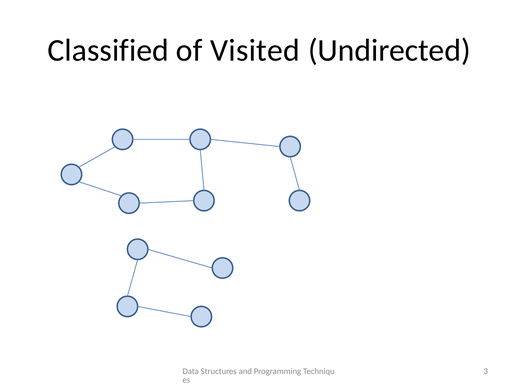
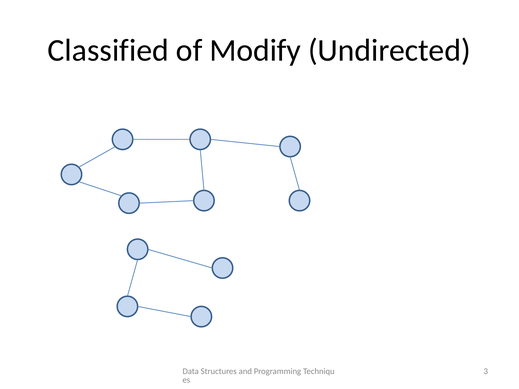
Visited: Visited -> Modify
